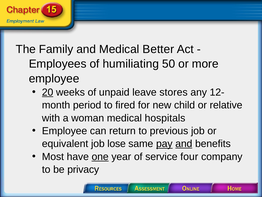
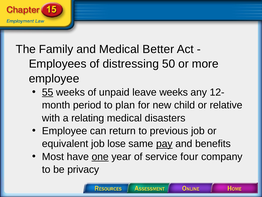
humiliating: humiliating -> distressing
20: 20 -> 55
leave stores: stores -> weeks
fired: fired -> plan
woman: woman -> relating
hospitals: hospitals -> disasters
and at (184, 143) underline: present -> none
